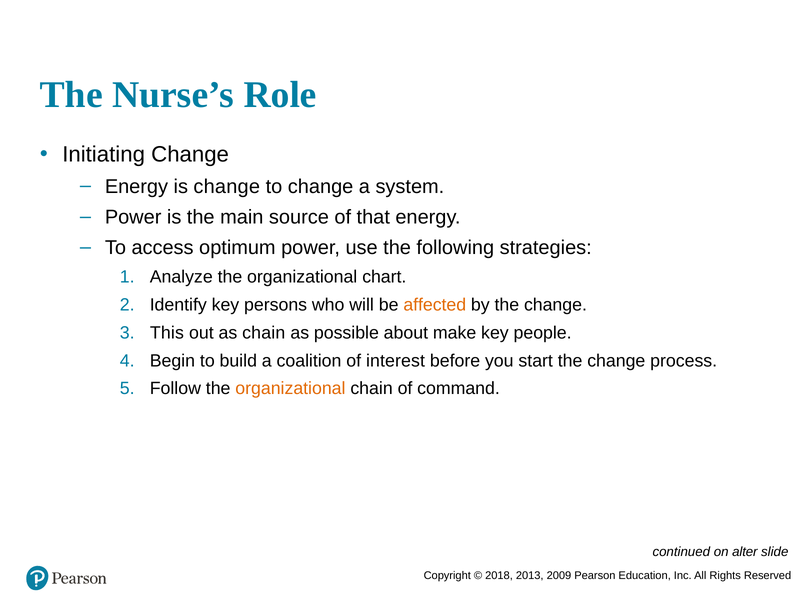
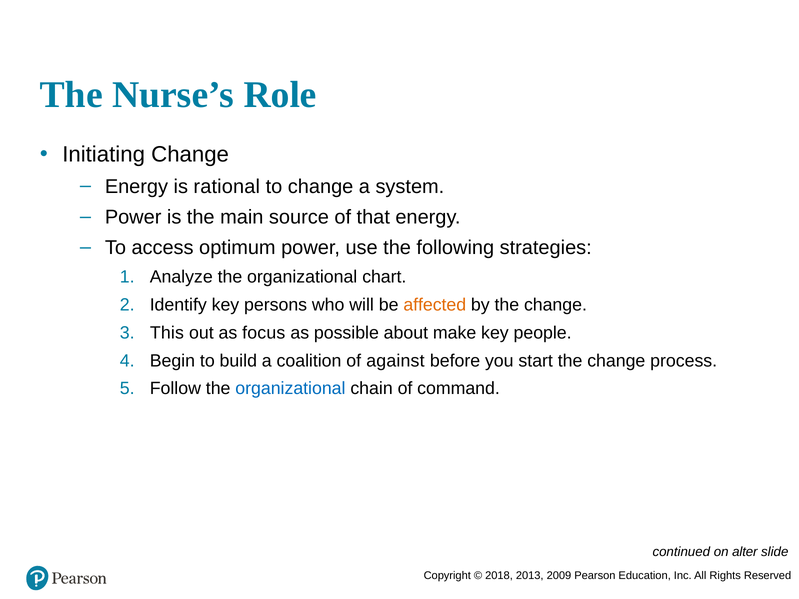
is change: change -> rational
as chain: chain -> focus
interest: interest -> against
organizational at (290, 389) colour: orange -> blue
